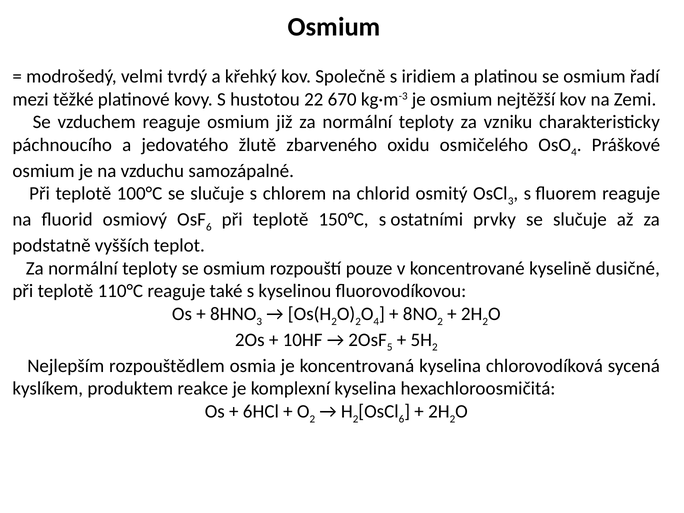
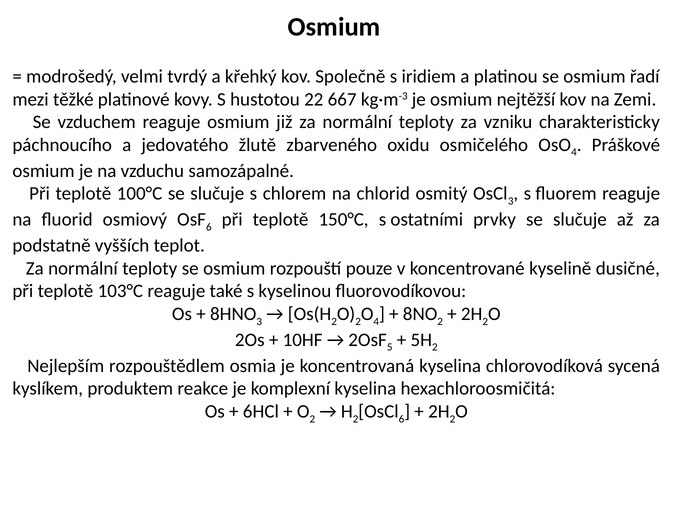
670: 670 -> 667
110°C: 110°C -> 103°C
